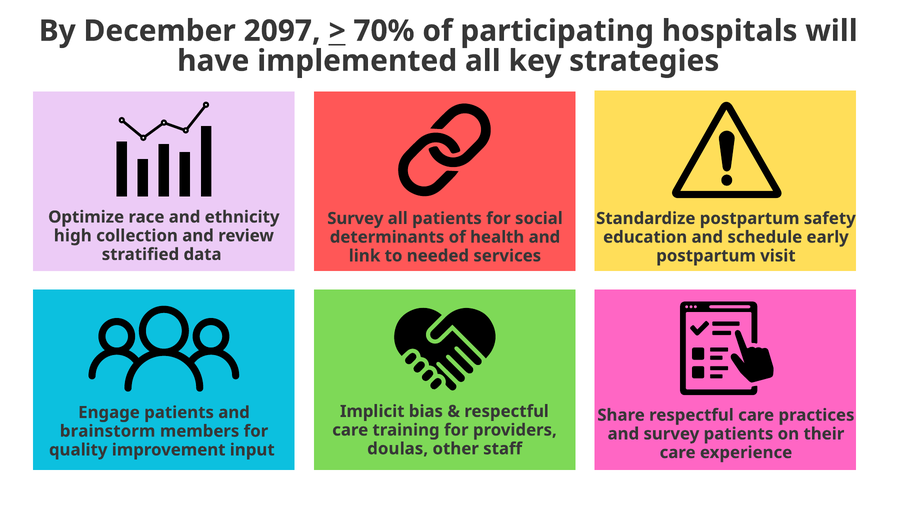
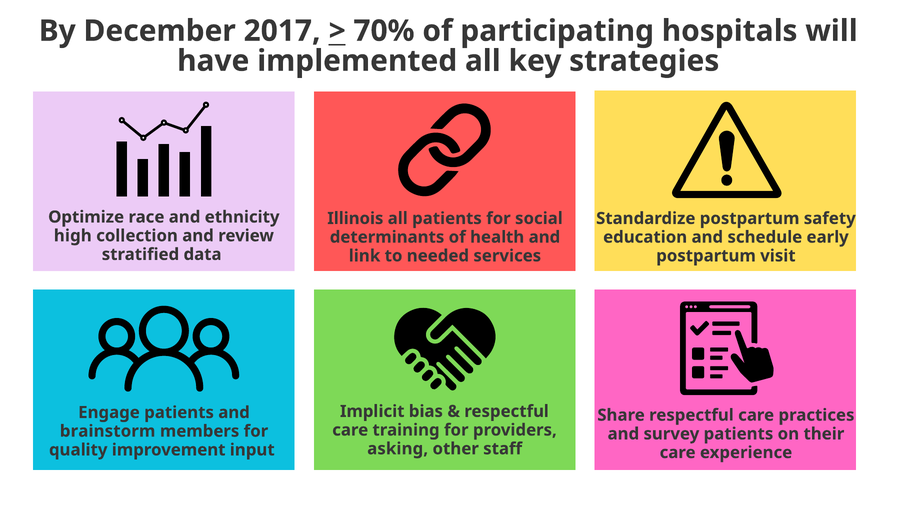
2097: 2097 -> 2017
Survey at (355, 218): Survey -> Illinois
doulas: doulas -> asking
